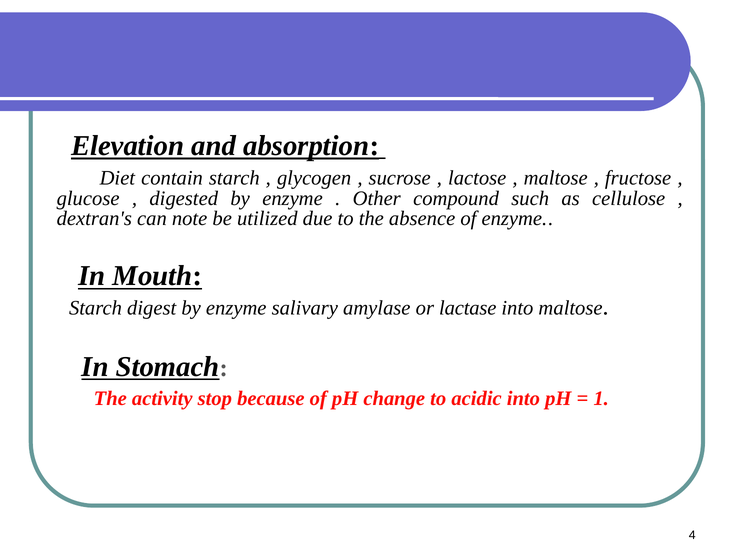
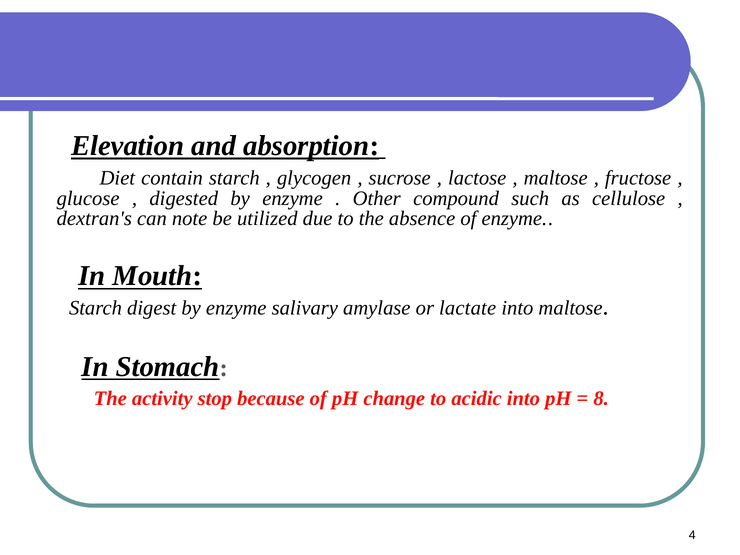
lactase: lactase -> lactate
1: 1 -> 8
